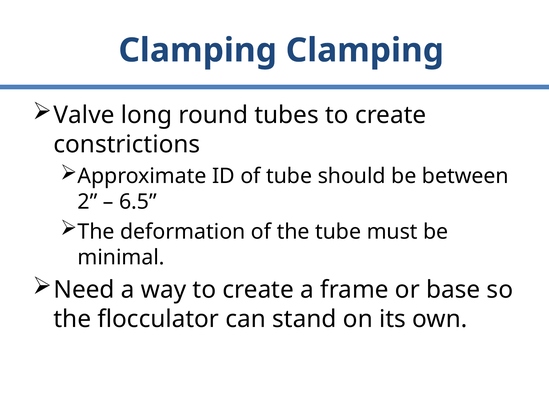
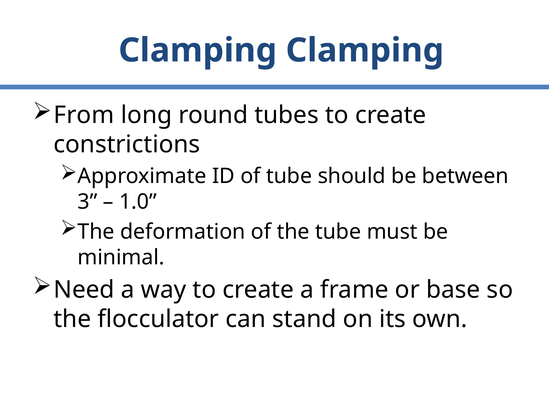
Valve: Valve -> From
2: 2 -> 3
6.5: 6.5 -> 1.0
